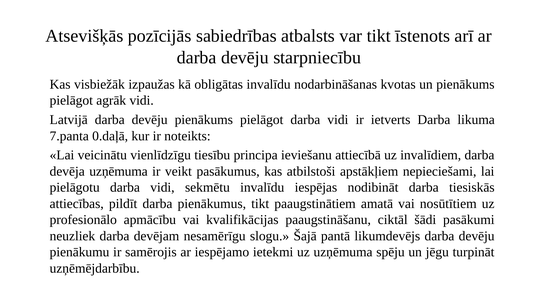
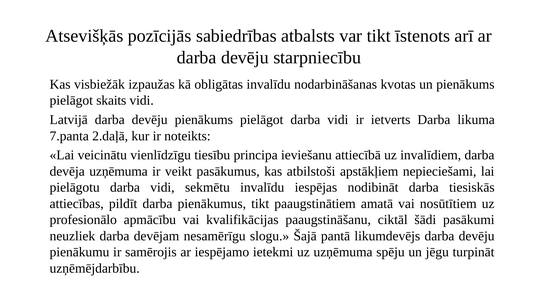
agrāk: agrāk -> skaits
0.daļā: 0.daļā -> 2.daļā
